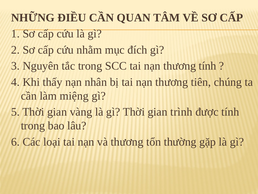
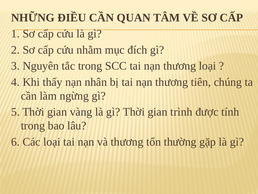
thương tính: tính -> loại
miệng: miệng -> ngừng
